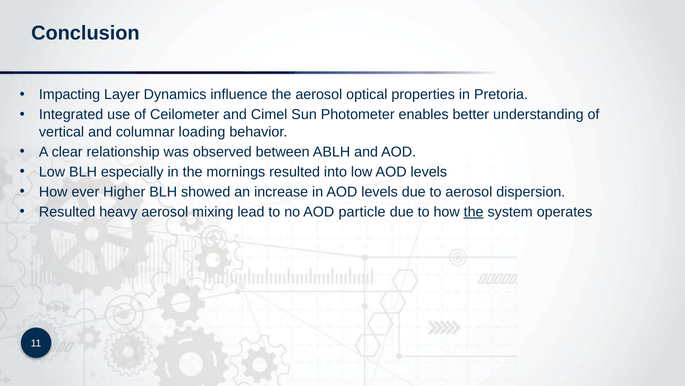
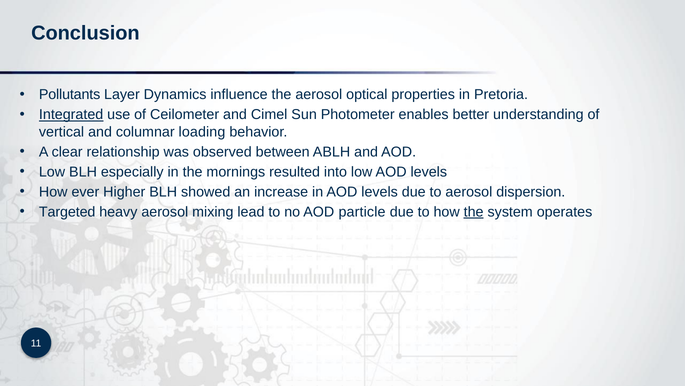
Impacting: Impacting -> Pollutants
Integrated underline: none -> present
Resulted at (67, 212): Resulted -> Targeted
